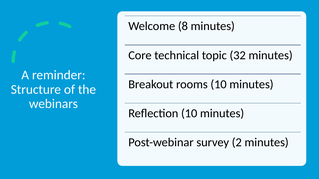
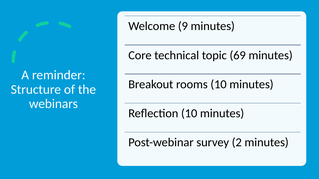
8: 8 -> 9
32: 32 -> 69
